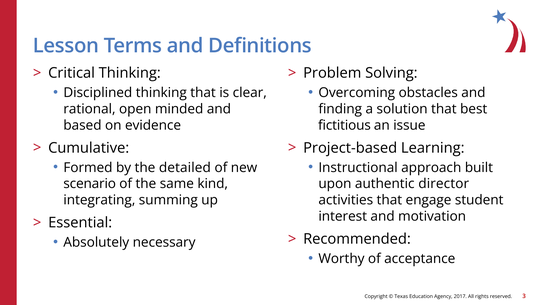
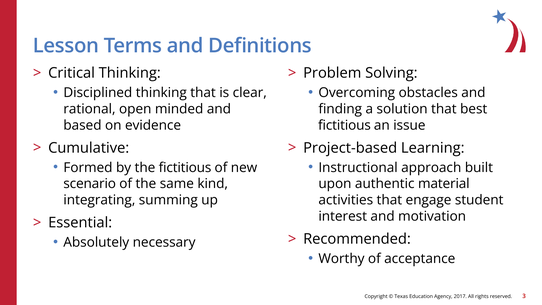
the detailed: detailed -> fictitious
director: director -> material
